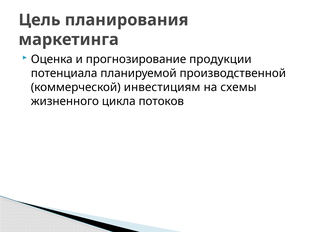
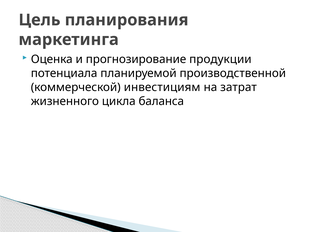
схемы: схемы -> затрат
потоков: потоков -> баланса
